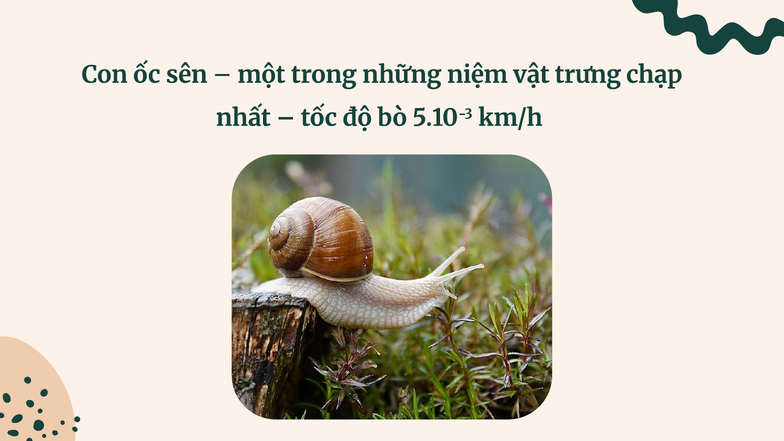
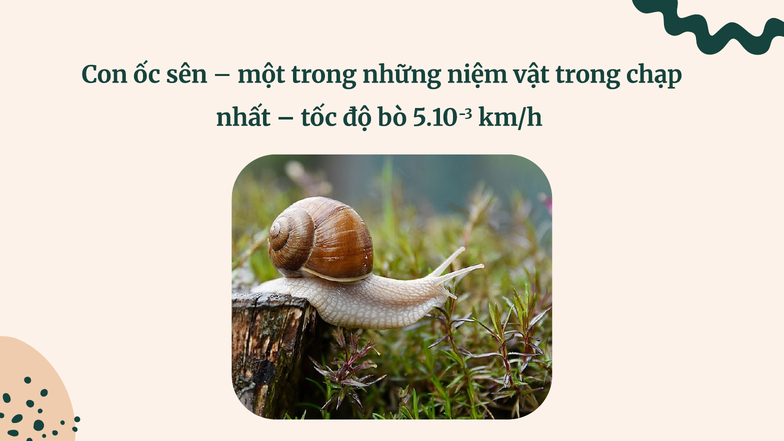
vật trưng: trưng -> trong
